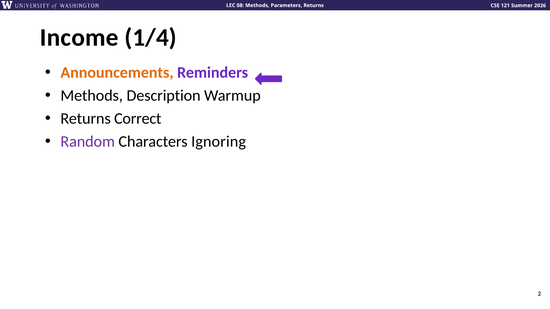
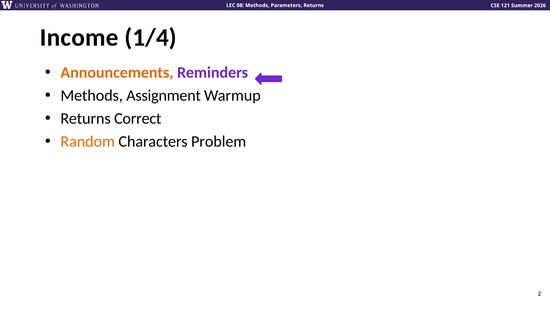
Description: Description -> Assignment
Random colour: purple -> orange
Ignoring: Ignoring -> Problem
